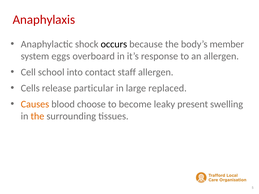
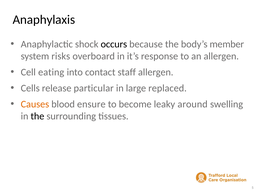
Anaphylaxis colour: red -> black
eggs: eggs -> risks
school: school -> eating
choose: choose -> ensure
present: present -> around
the at (37, 116) colour: orange -> black
